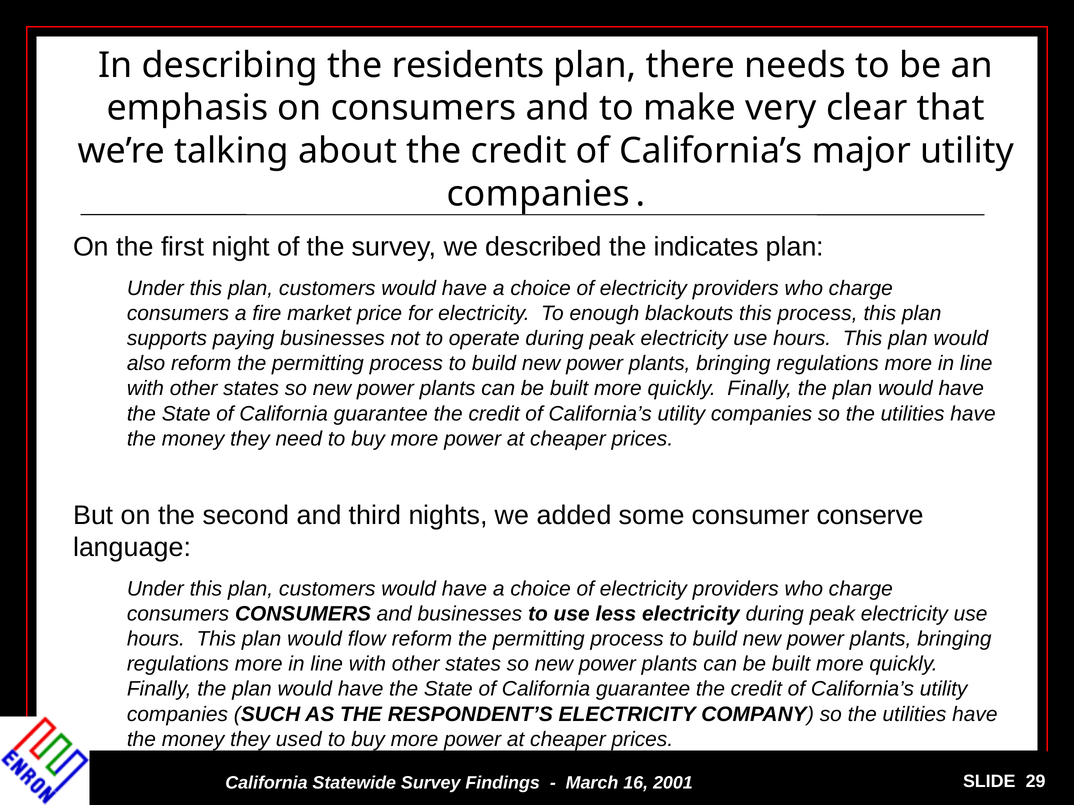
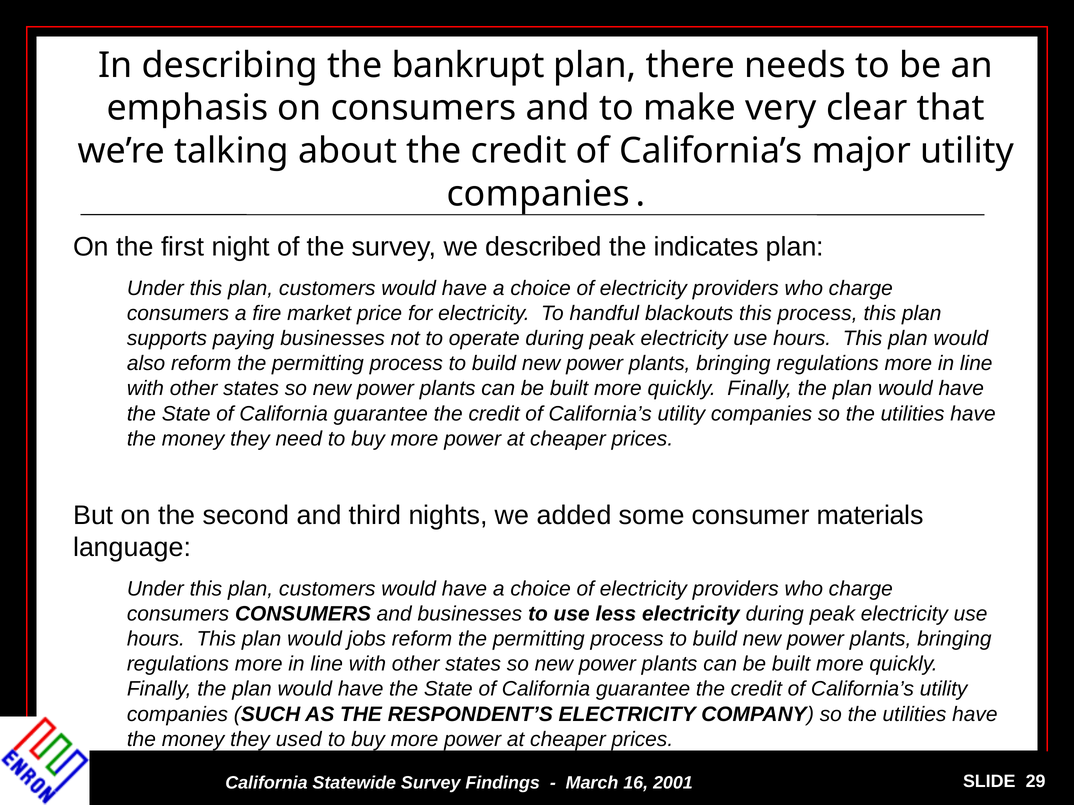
residents: residents -> bankrupt
enough: enough -> handful
conserve: conserve -> materials
flow: flow -> jobs
